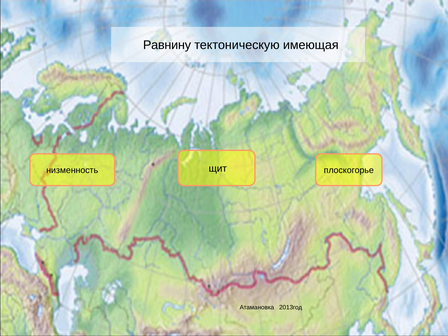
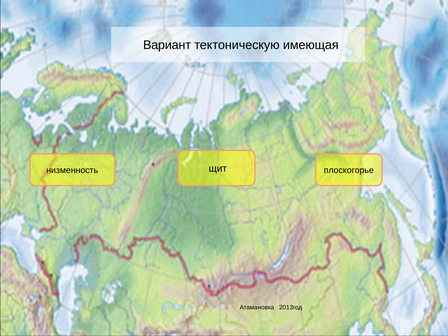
Равнину: Равнину -> Вариант
